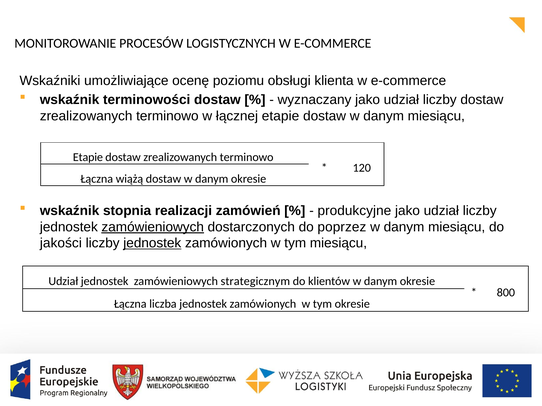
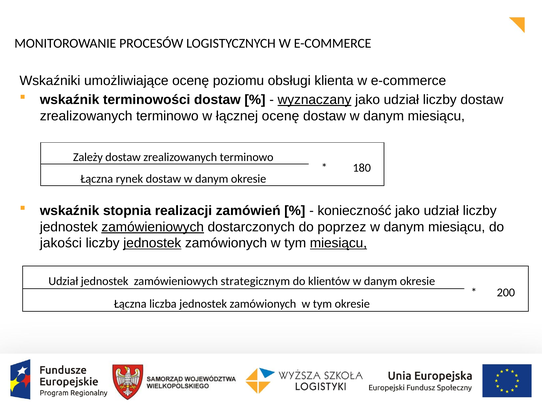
wyznaczany underline: none -> present
łącznej etapie: etapie -> ocenę
Etapie at (88, 158): Etapie -> Zależy
120: 120 -> 180
wiążą: wiążą -> rynek
produkcyjne: produkcyjne -> konieczność
miesiącu at (338, 243) underline: none -> present
800: 800 -> 200
